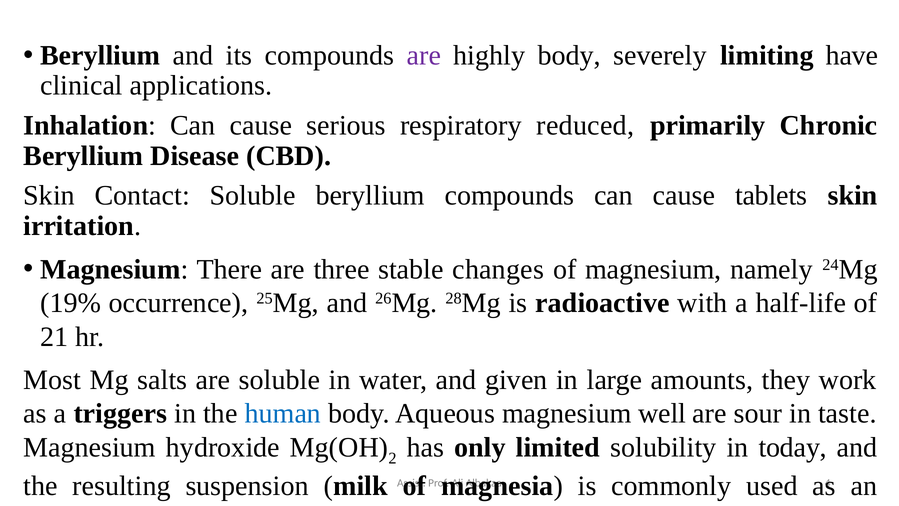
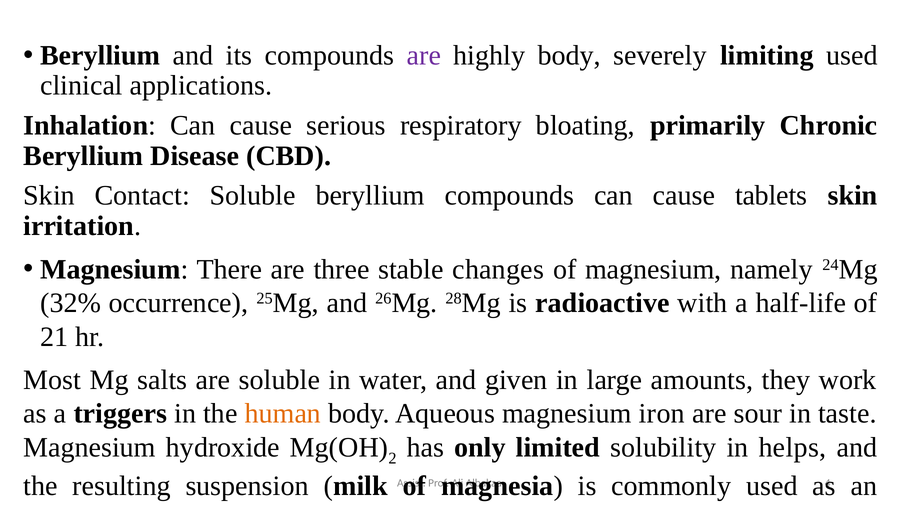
limiting have: have -> used
reduced: reduced -> bloating
19%: 19% -> 32%
human colour: blue -> orange
well: well -> iron
today: today -> helps
